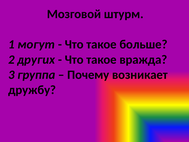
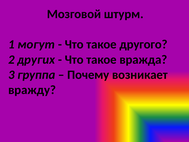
больше: больше -> другого
дружбу: дружбу -> вражду
